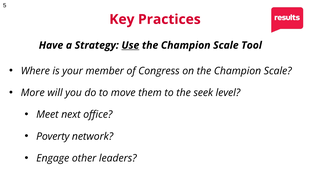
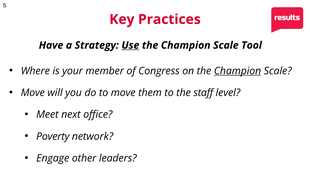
Champion at (238, 71) underline: none -> present
More at (33, 93): More -> Move
seek: seek -> staff
